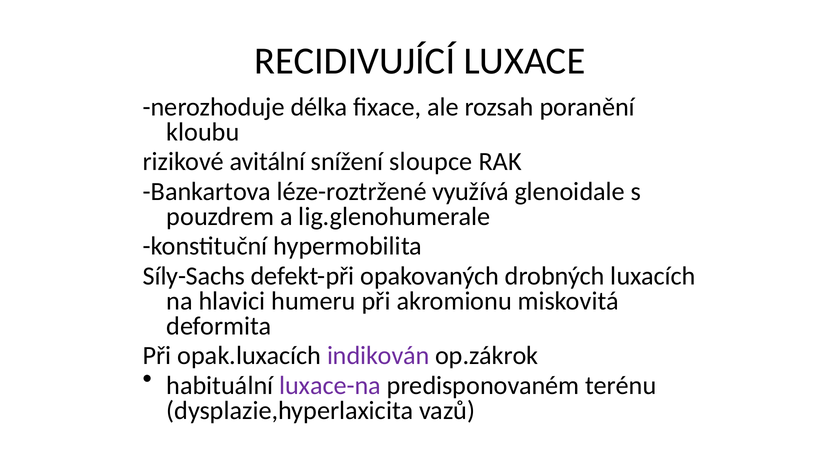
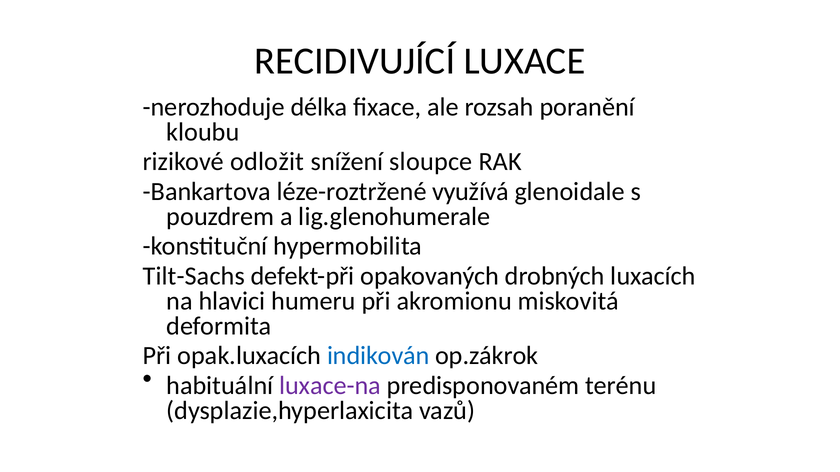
avitální: avitální -> odložit
Síly-Sachs: Síly-Sachs -> Tilt-Sachs
indikován colour: purple -> blue
